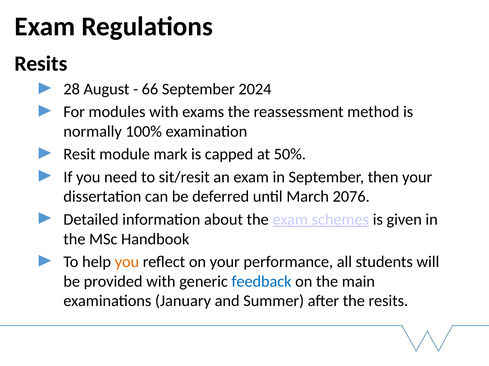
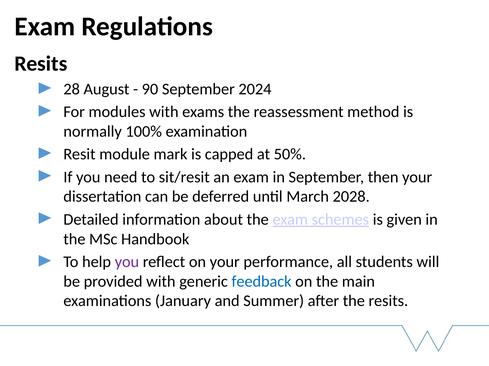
66: 66 -> 90
2076: 2076 -> 2028
you at (127, 262) colour: orange -> purple
